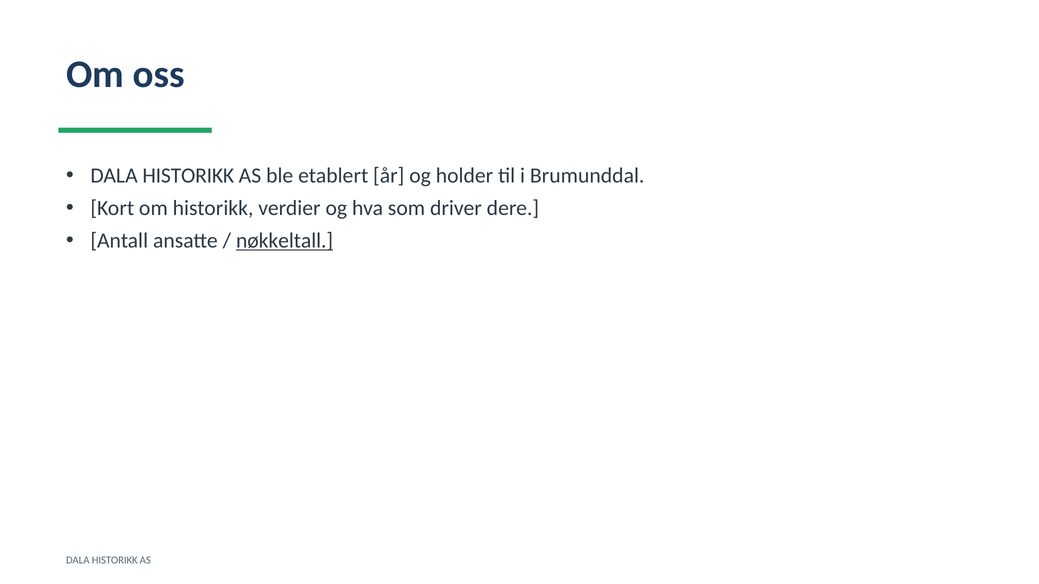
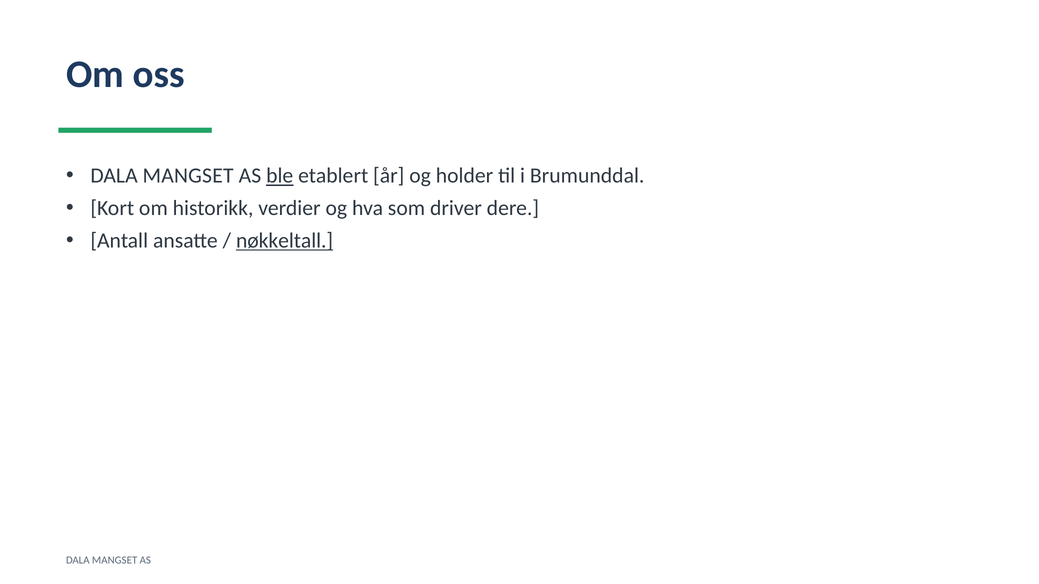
HISTORIKK at (188, 176): HISTORIKK -> MANGSET
ble underline: none -> present
HISTORIKK at (115, 561): HISTORIKK -> MANGSET
